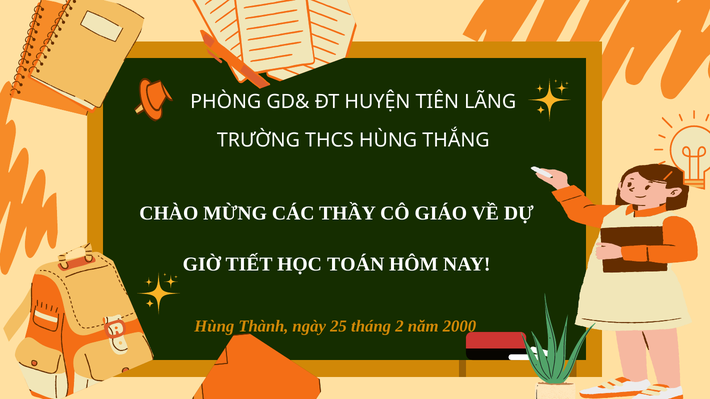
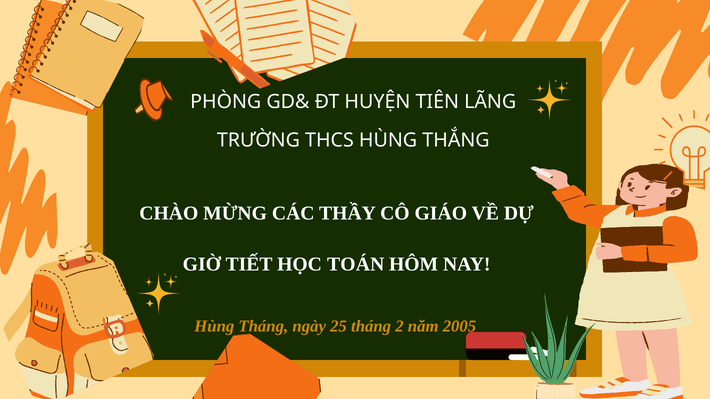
Hùng Thành: Thành -> Tháng
2000: 2000 -> 2005
